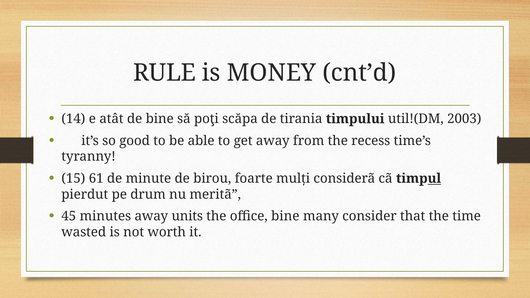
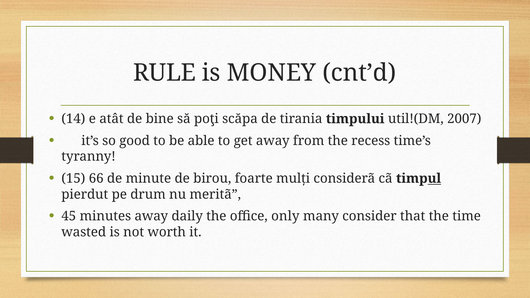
2003: 2003 -> 2007
61: 61 -> 66
units: units -> daily
office bine: bine -> only
